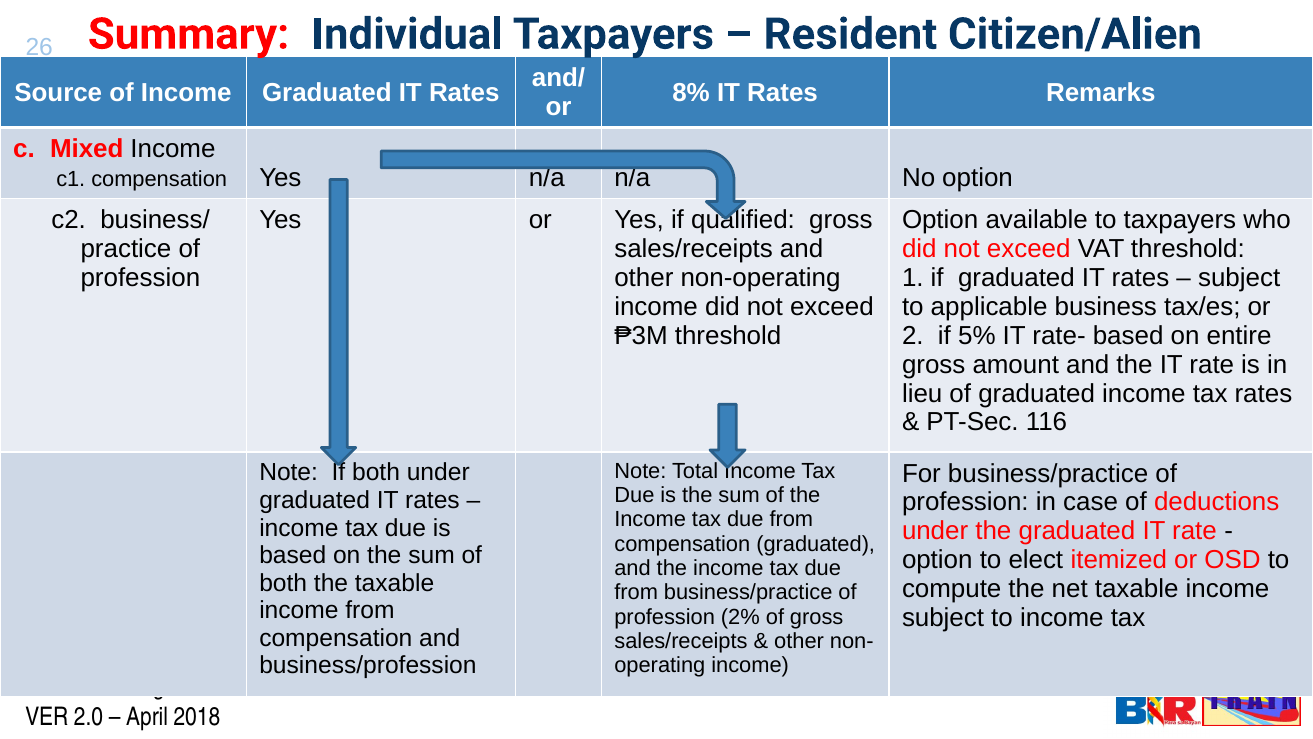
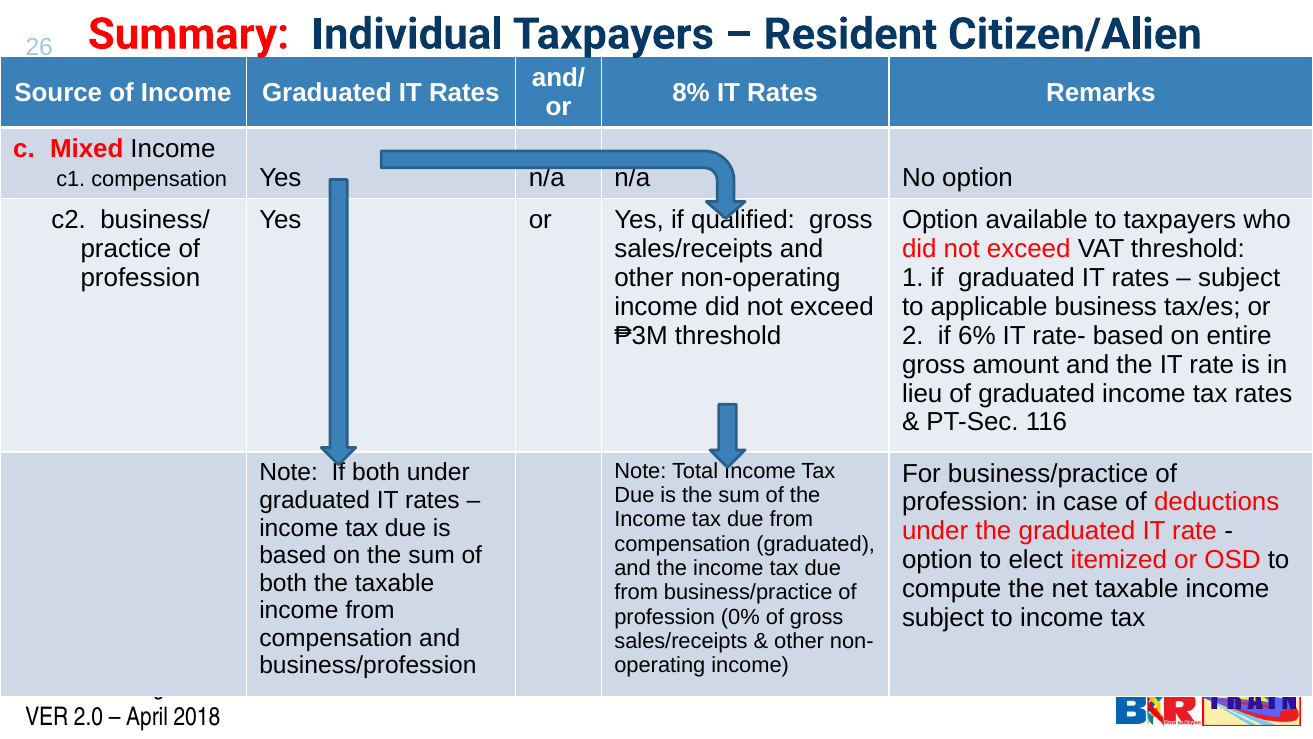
5%: 5% -> 6%
2%: 2% -> 0%
